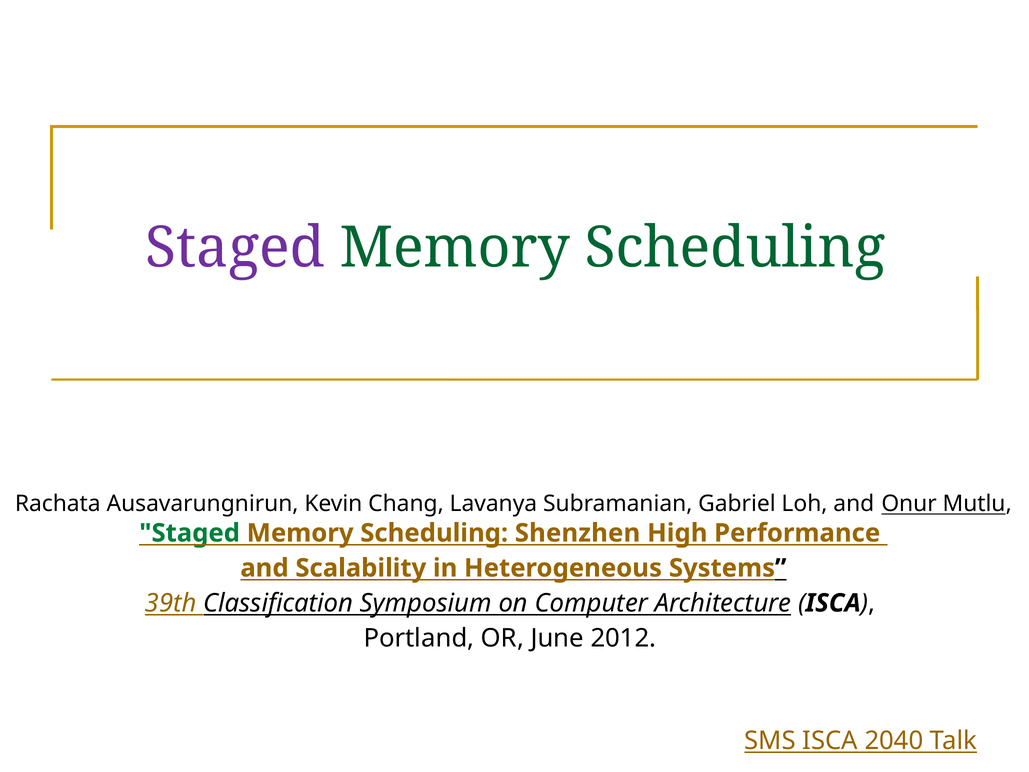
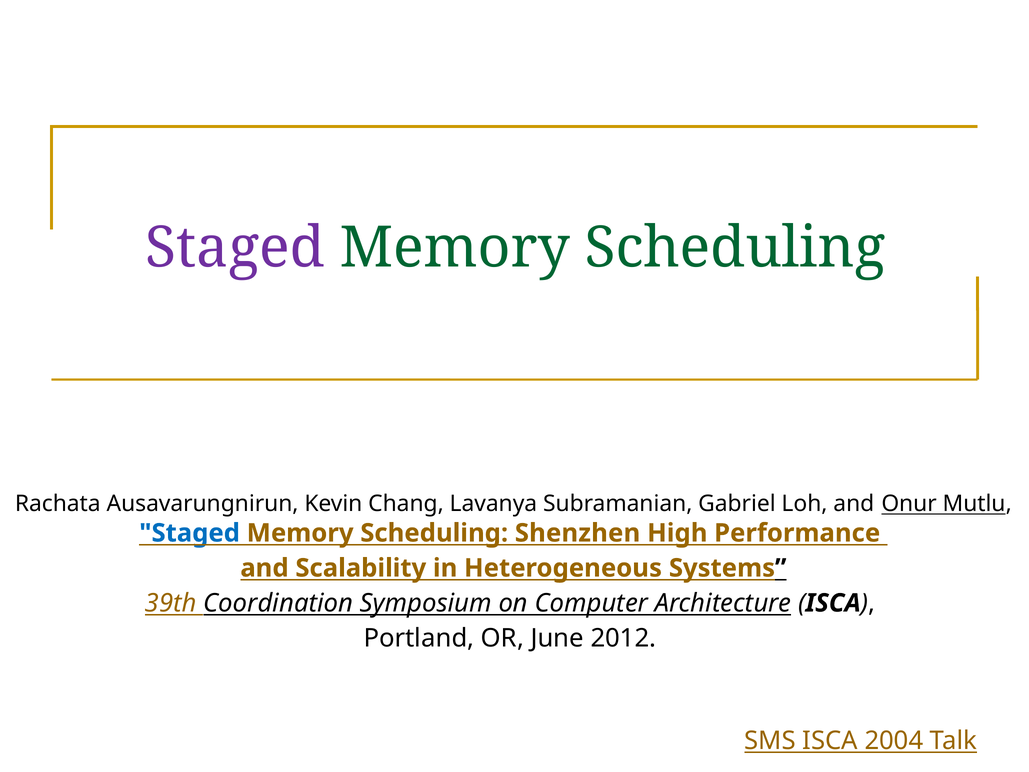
Staged at (190, 533) colour: green -> blue
Classification: Classification -> Coordination
2040: 2040 -> 2004
